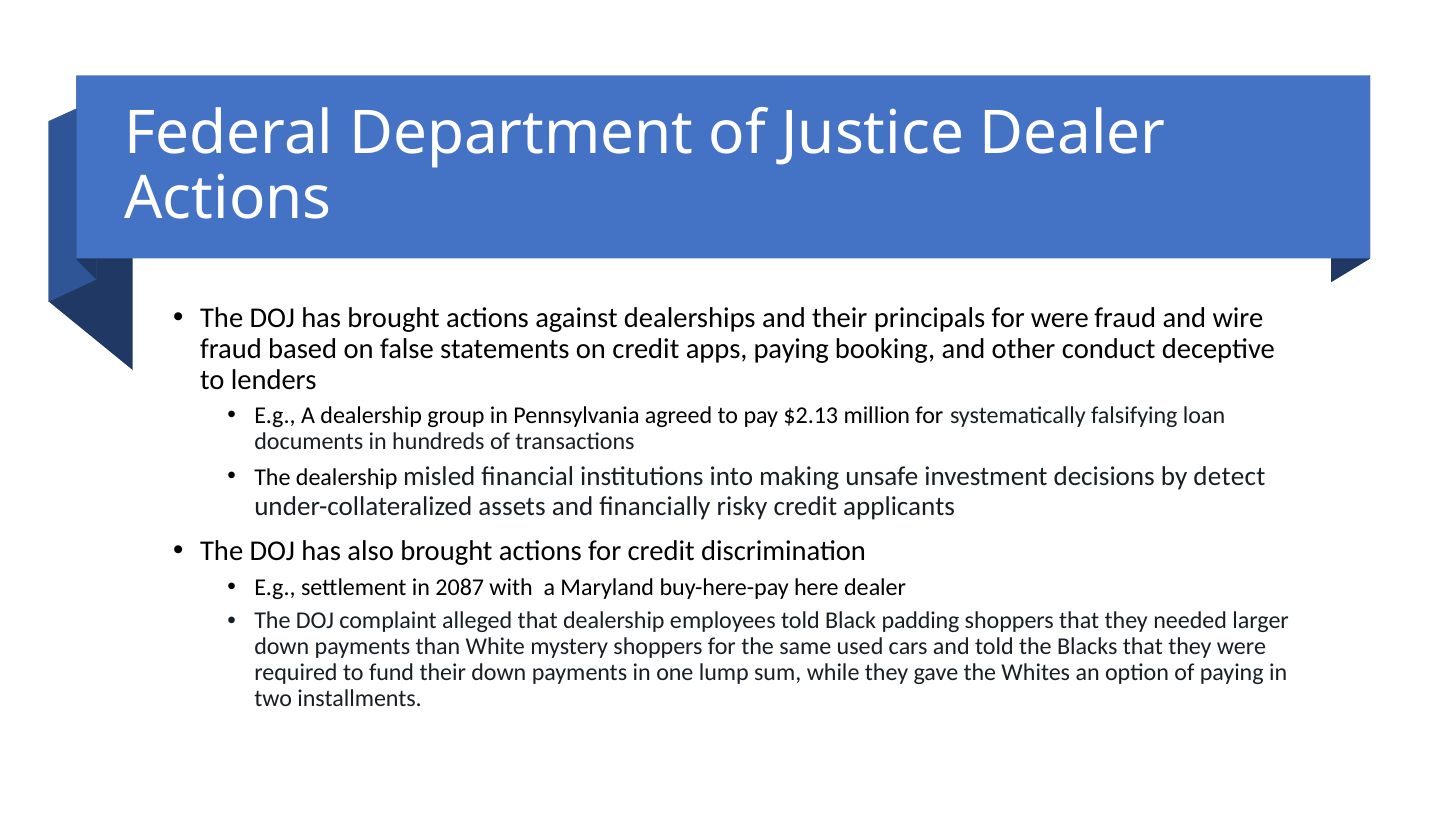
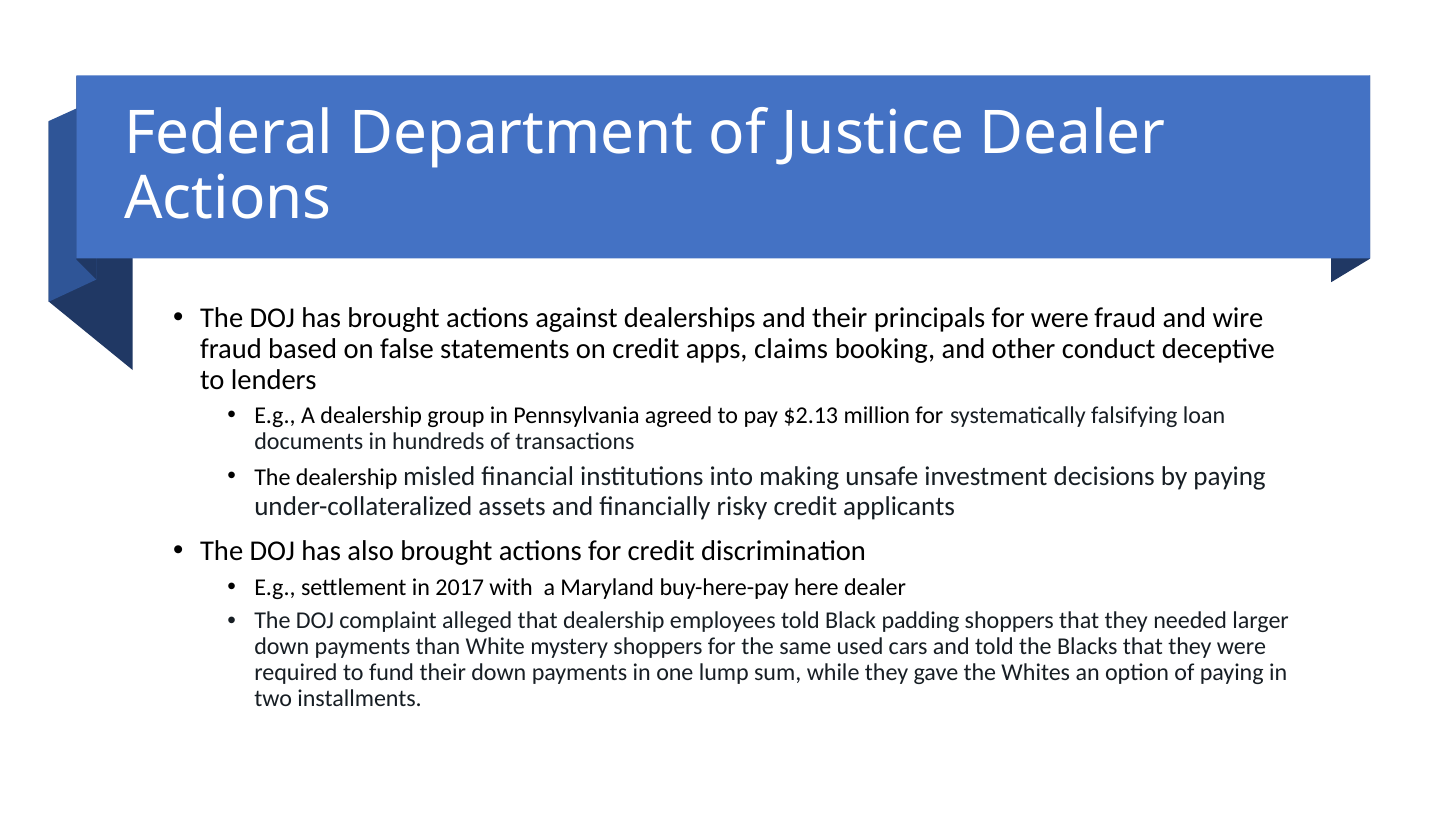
apps paying: paying -> claims
by detect: detect -> paying
2087: 2087 -> 2017
